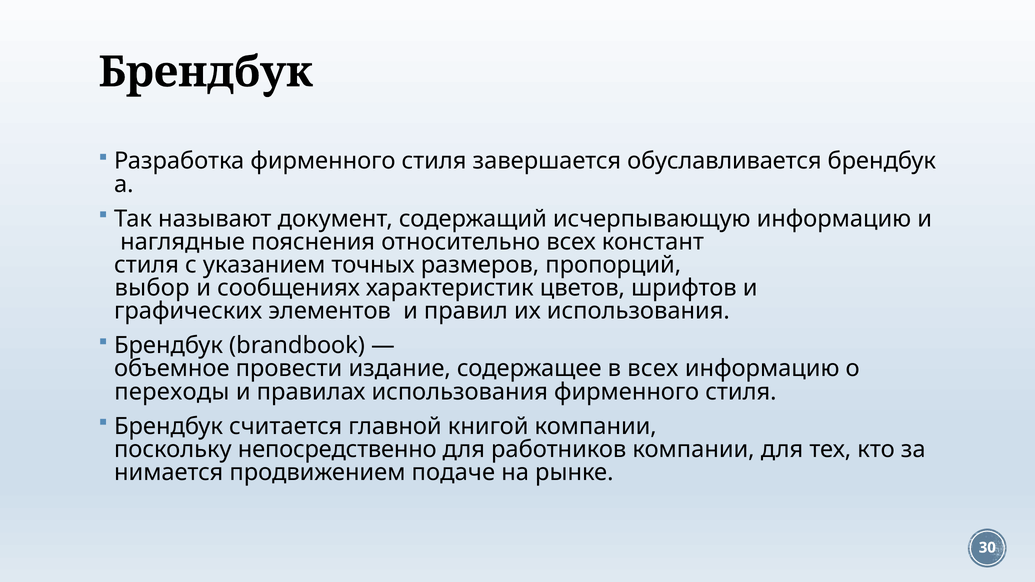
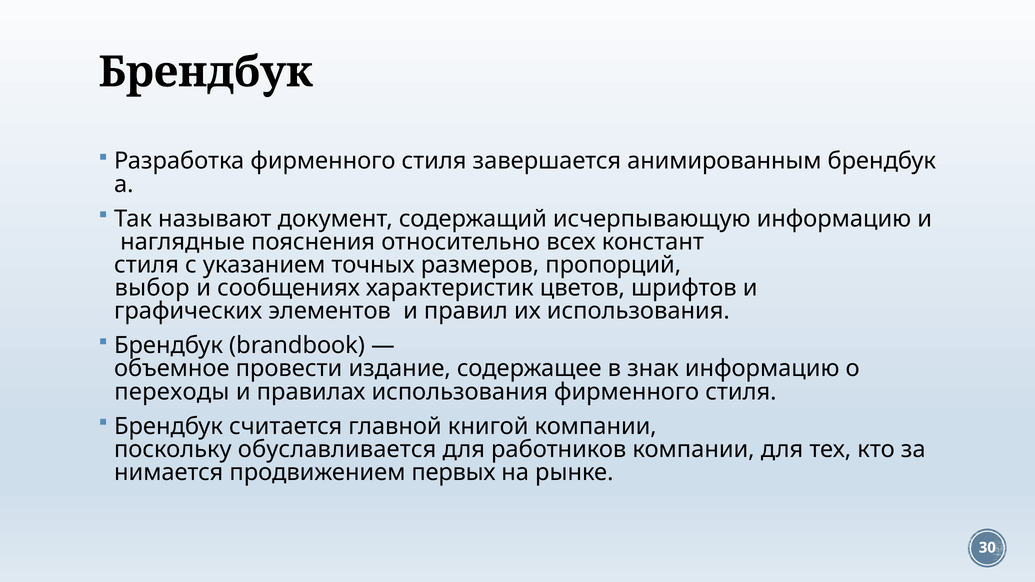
обуславливается: обуславливается -> анимированным
в всех: всех -> знак
непосредственно: непосредственно -> обуславливается
подаче: подаче -> первых
